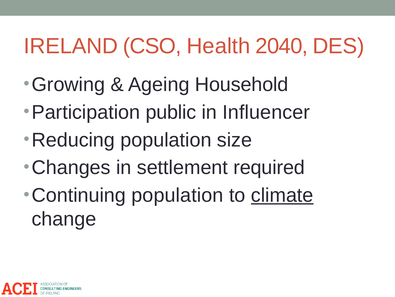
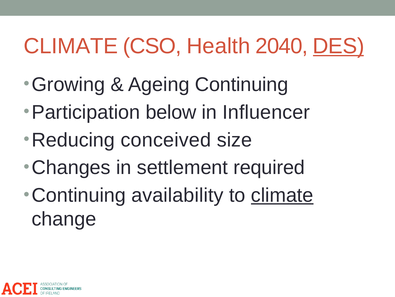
IRELAND at (71, 46): IRELAND -> CLIMATE
DES underline: none -> present
Ageing Household: Household -> Continuing
public: public -> below
Reducing population: population -> conceived
Continuing population: population -> availability
